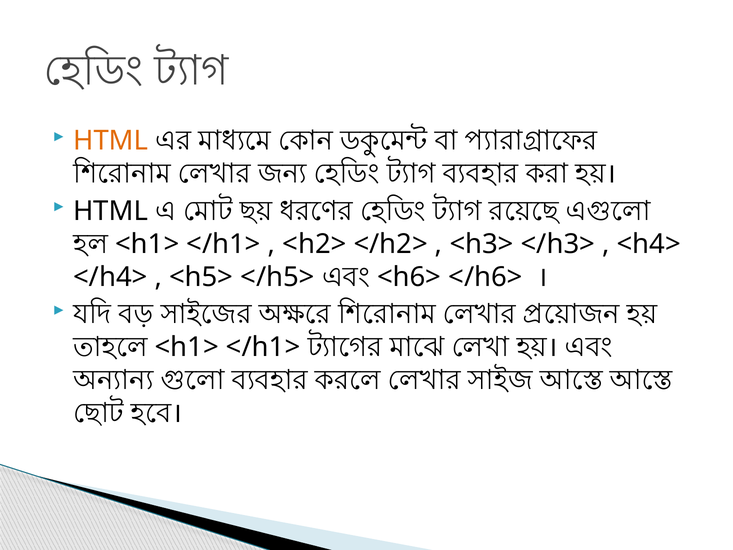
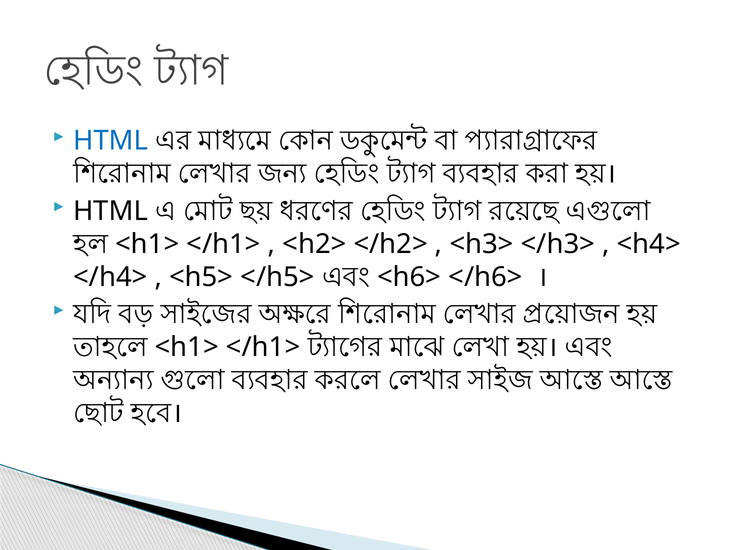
HTML at (111, 141) colour: orange -> blue
